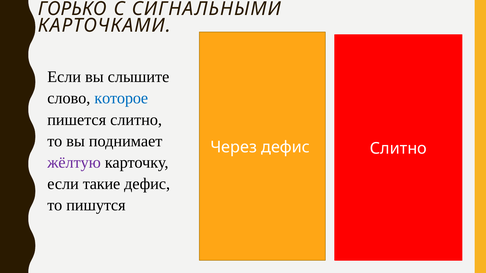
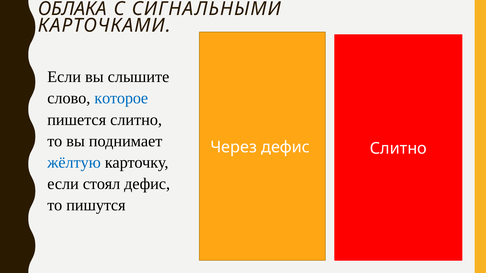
ГОРЬКО: ГОРЬКО -> ОБЛАКА
жёлтую colour: purple -> blue
такие: такие -> стоял
